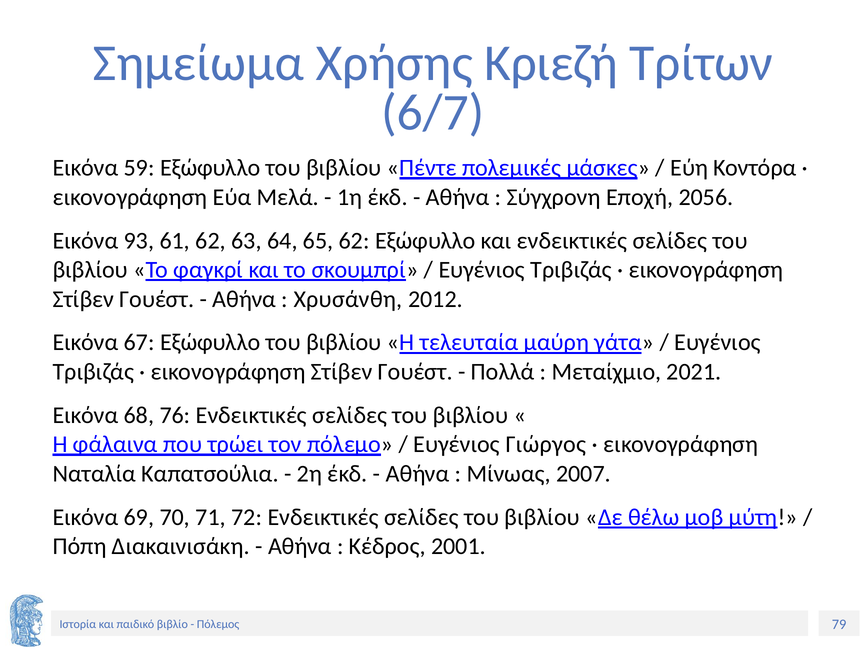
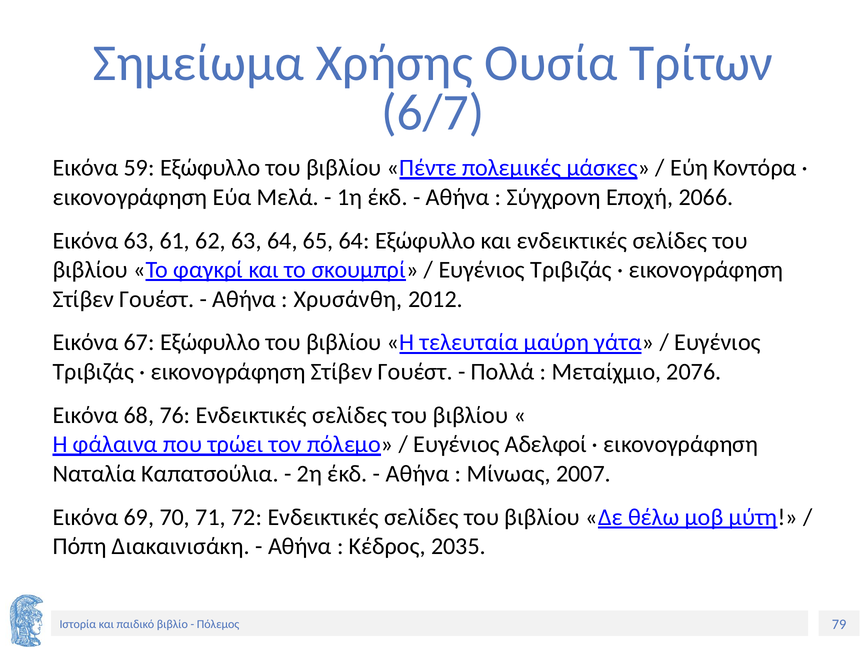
Κριεζή: Κριεζή -> Ουσία
2056: 2056 -> 2066
Εικόνα 93: 93 -> 63
65 62: 62 -> 64
2021: 2021 -> 2076
Γιώργος: Γιώργος -> Αδελφοί
2001: 2001 -> 2035
